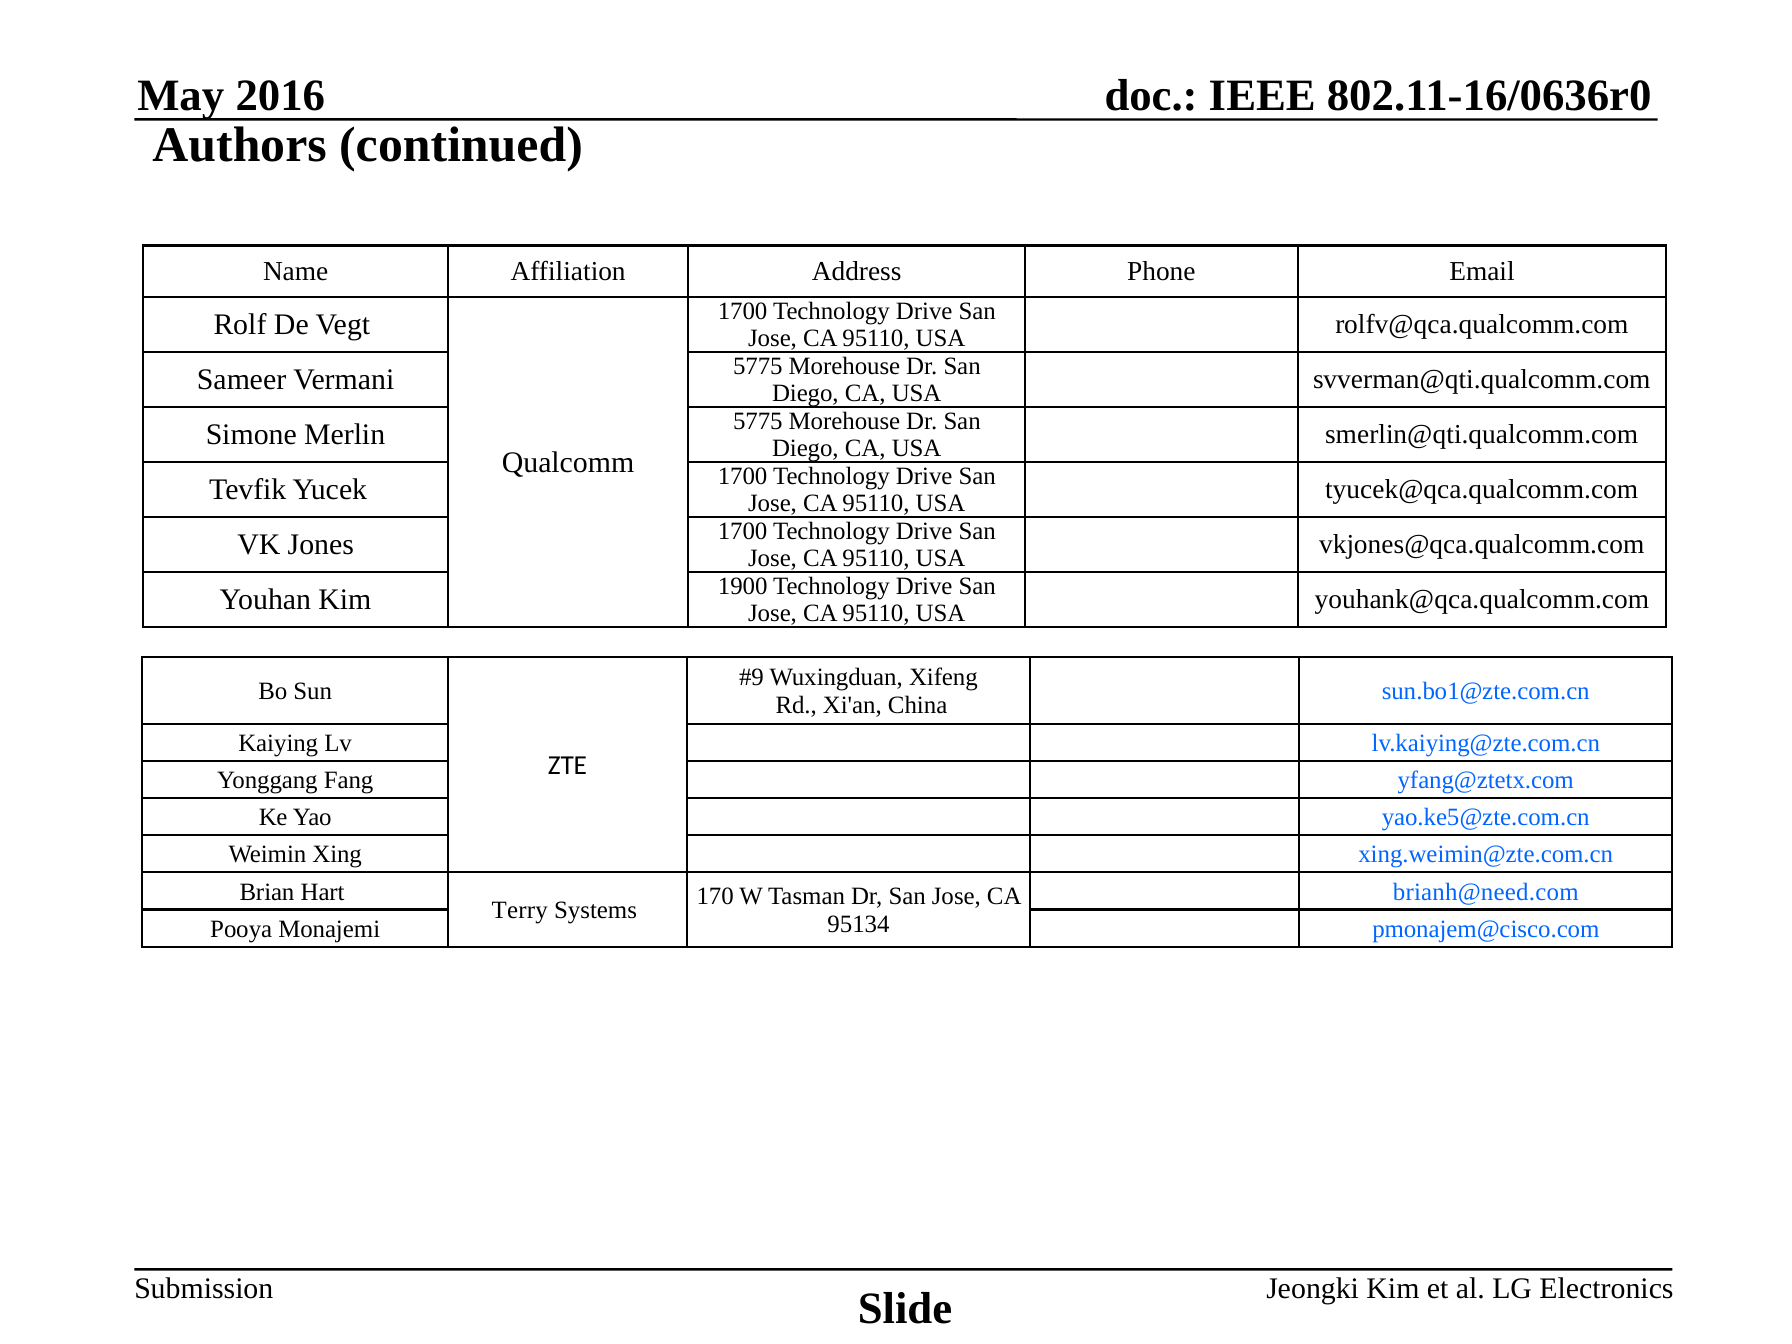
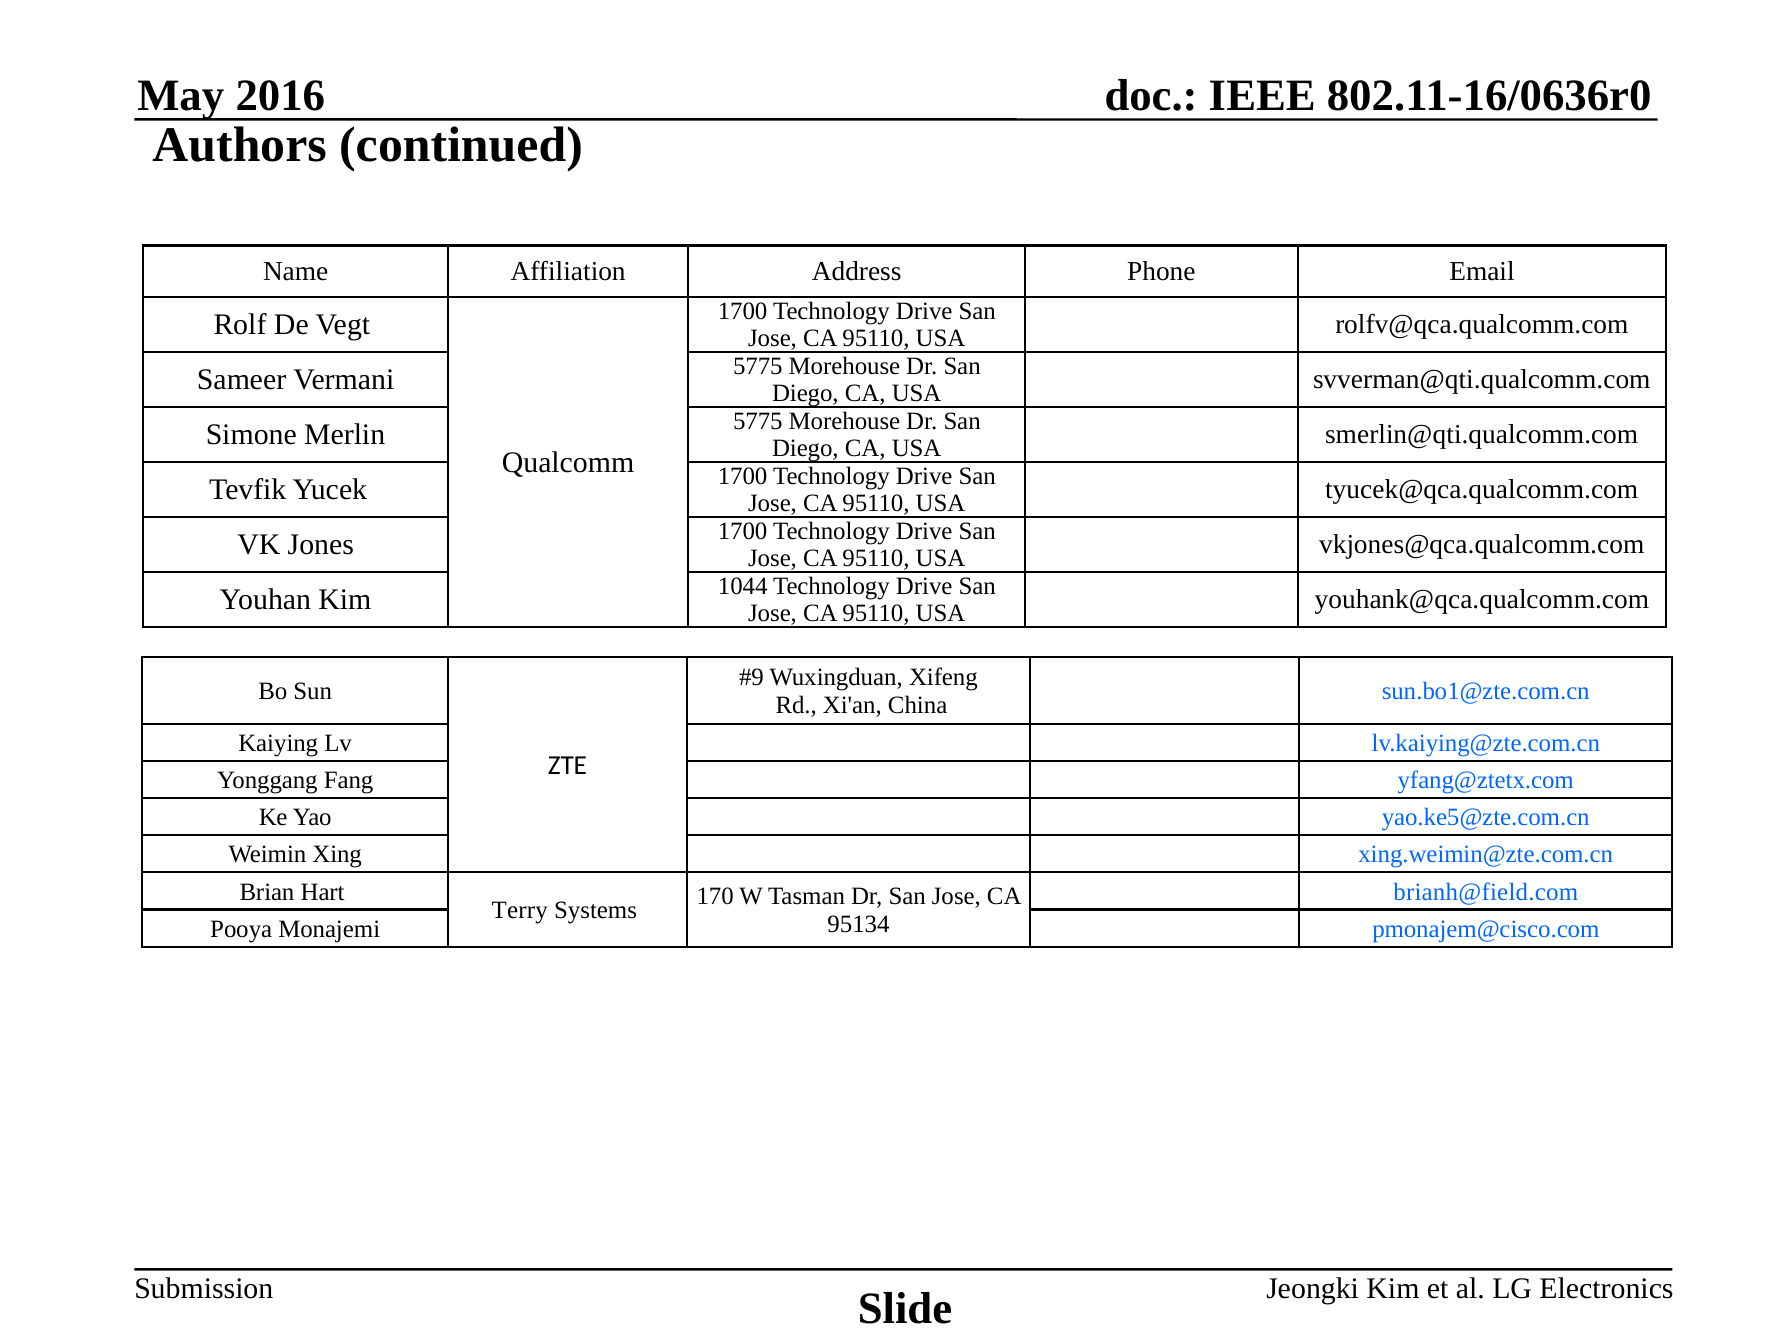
1900: 1900 -> 1044
brianh@need.com: brianh@need.com -> brianh@field.com
